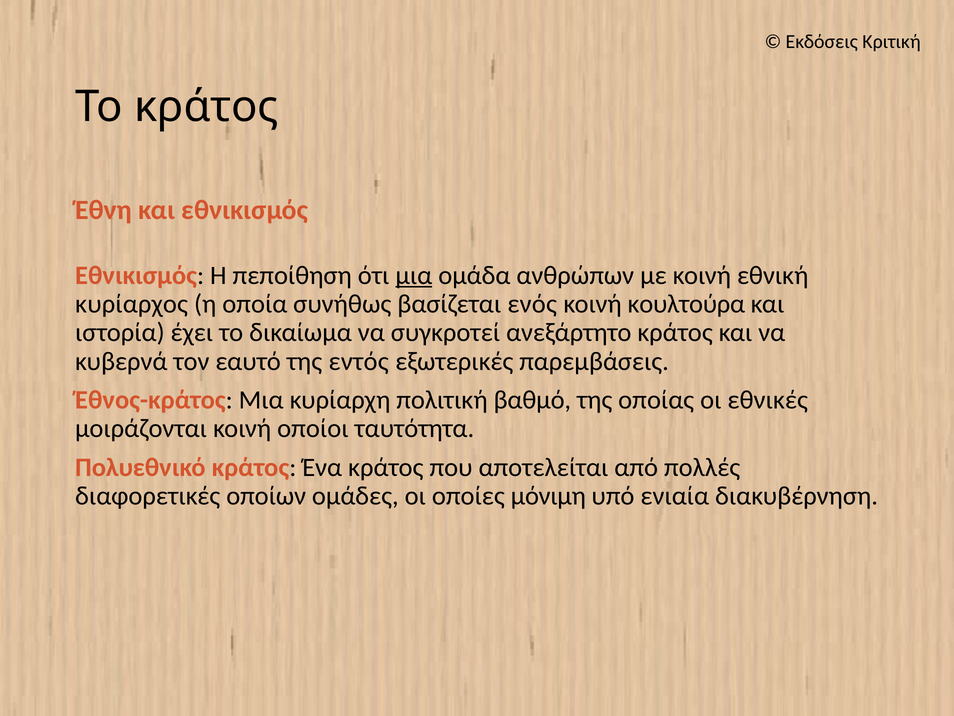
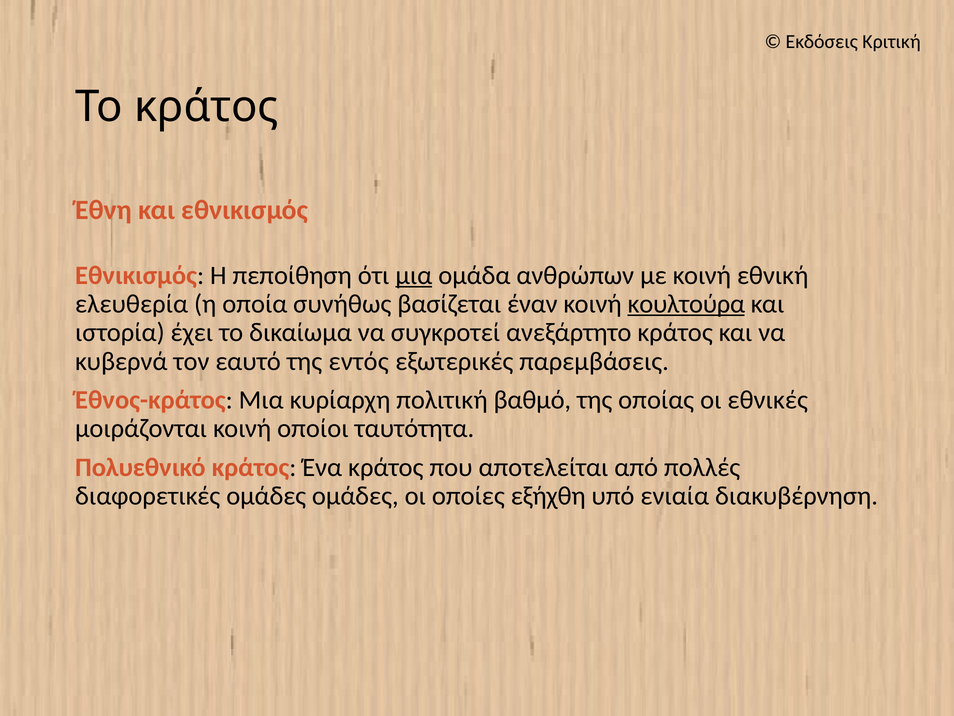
κυρίαρχος: κυρίαρχος -> ελευθερία
ενός: ενός -> έναν
κουλτούρα underline: none -> present
διαφορετικές οποίων: οποίων -> ομάδες
μόνιμη: μόνιμη -> εξήχθη
